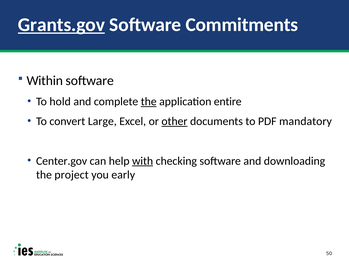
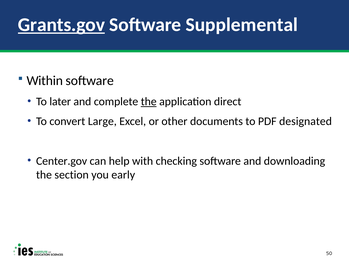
Commitments: Commitments -> Supplemental
hold: hold -> later
entire: entire -> direct
other underline: present -> none
mandatory: mandatory -> designated
with underline: present -> none
project: project -> section
